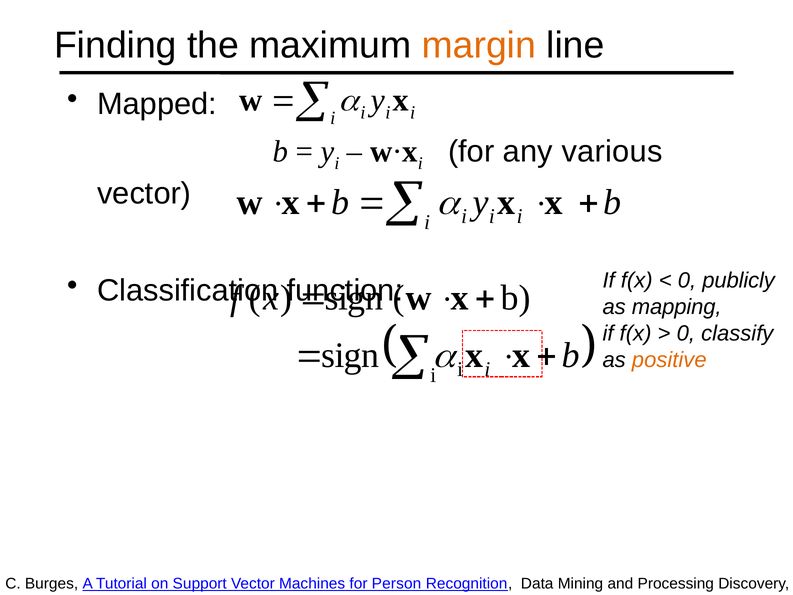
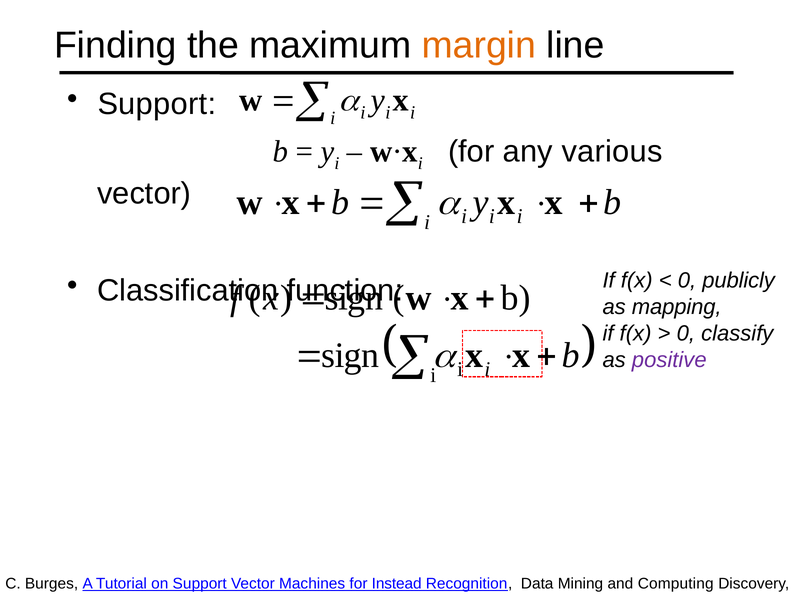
Mapped at (157, 104): Mapped -> Support
positive colour: orange -> purple
Person: Person -> Instead
Processing: Processing -> Computing
